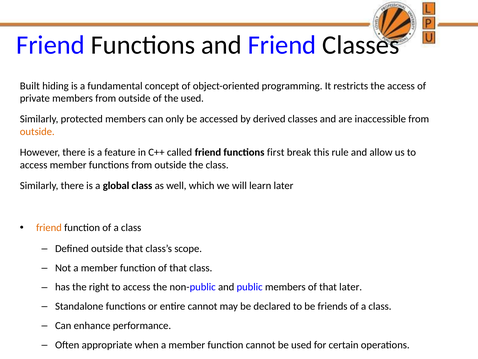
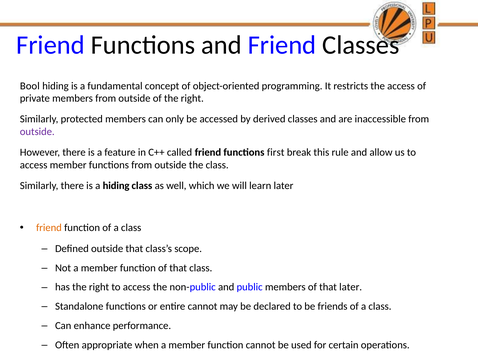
Built: Built -> Bool
of the used: used -> right
outside at (37, 131) colour: orange -> purple
a global: global -> hiding
